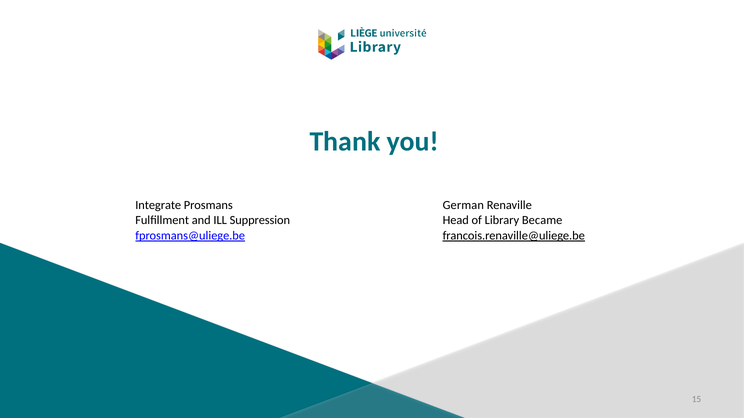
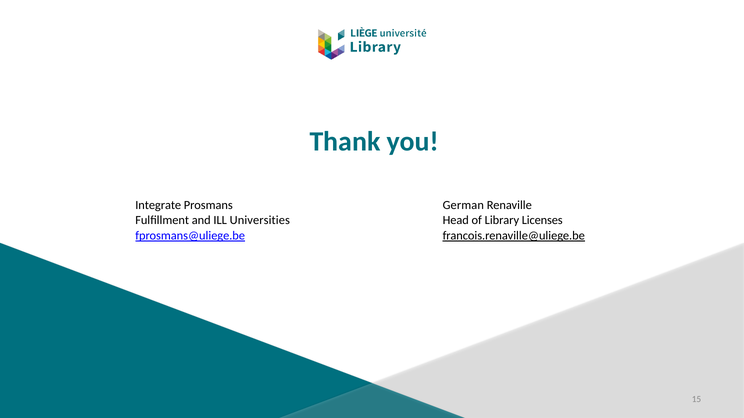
Suppression: Suppression -> Universities
Became: Became -> Licenses
